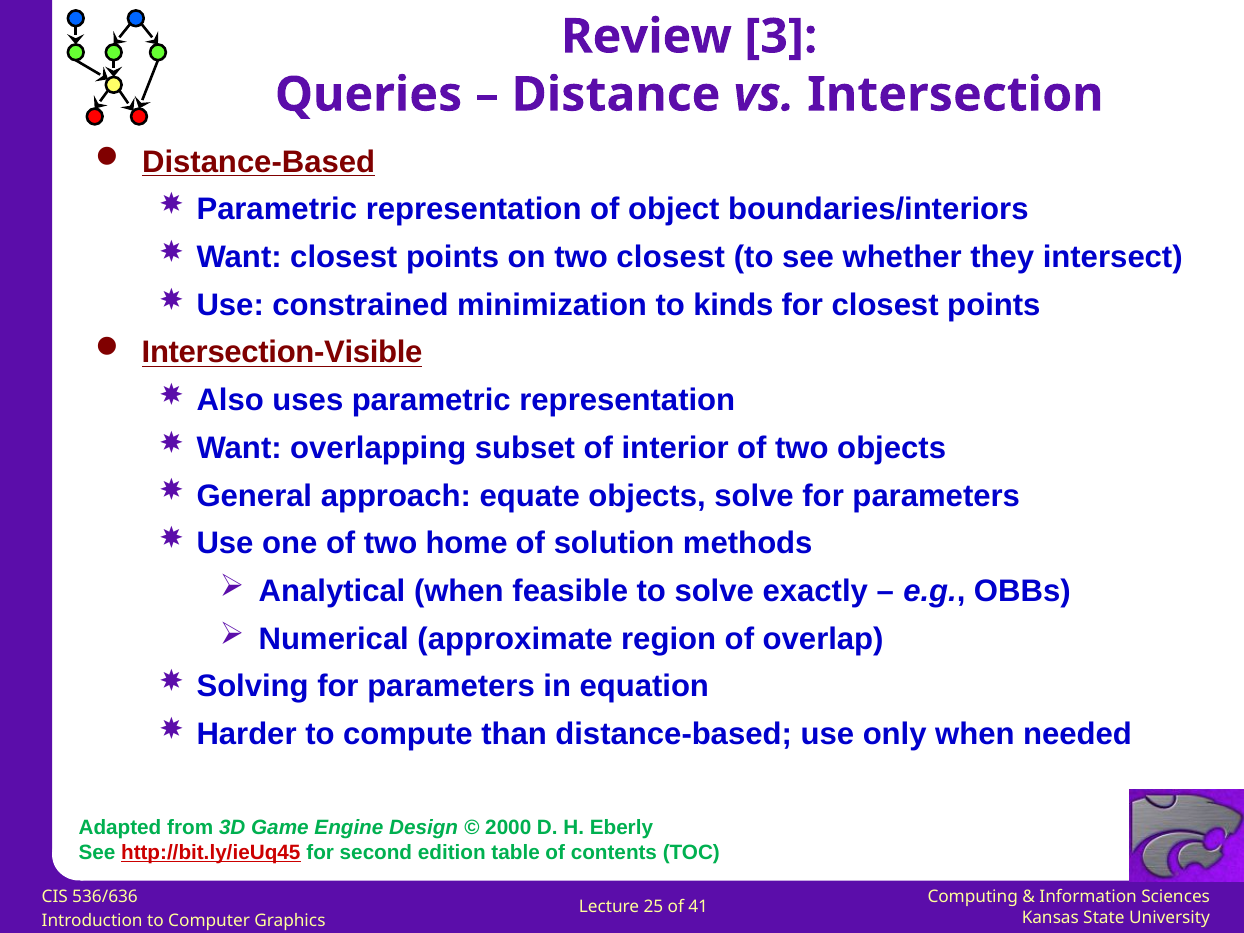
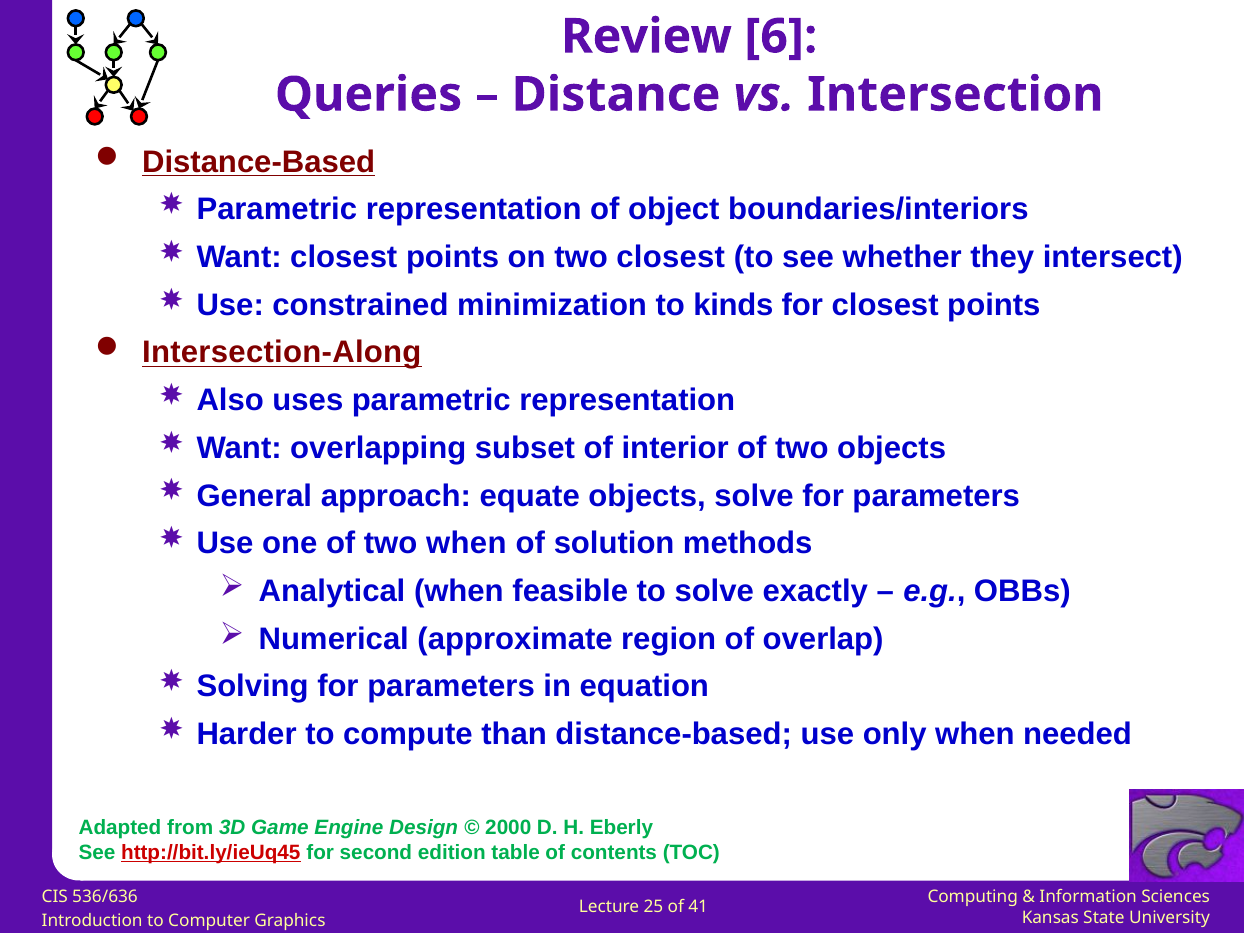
3: 3 -> 6
Intersection-Visible: Intersection-Visible -> Intersection-Along
two home: home -> when
